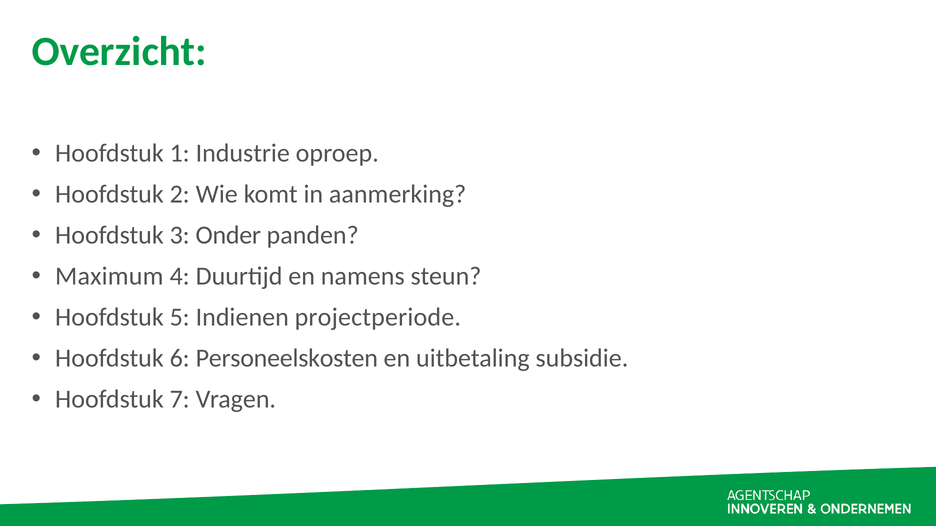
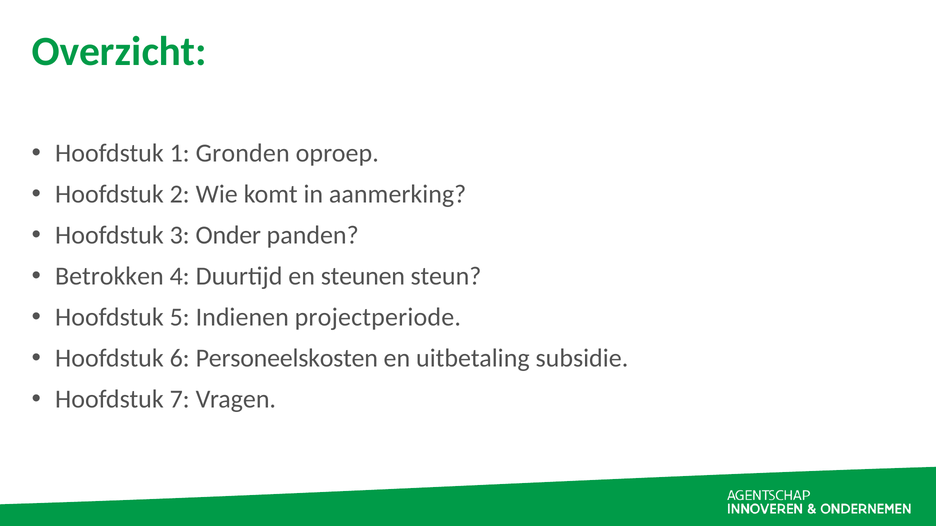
Industrie: Industrie -> Gronden
Maximum: Maximum -> Betrokken
namens: namens -> steunen
